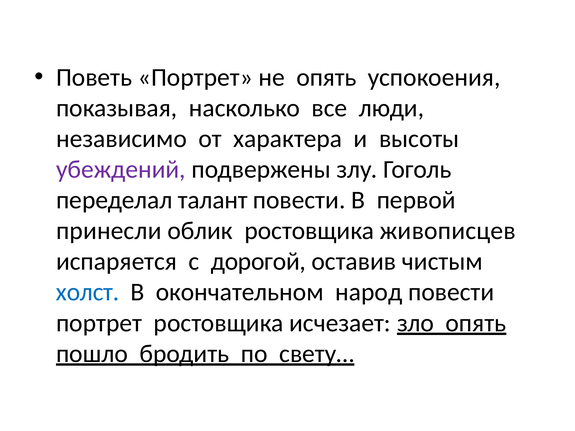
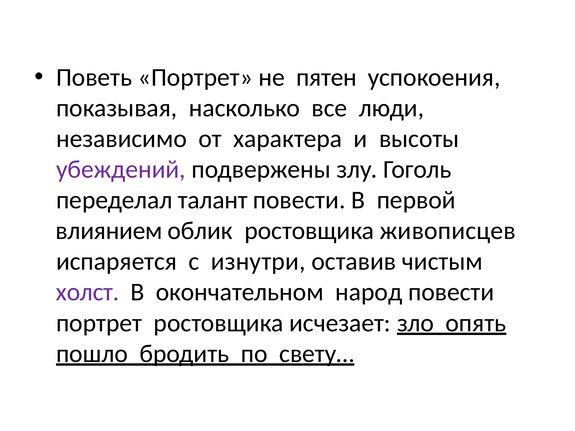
не опять: опять -> пятен
принесли: принесли -> влиянием
дорогой: дорогой -> изнутри
холст colour: blue -> purple
